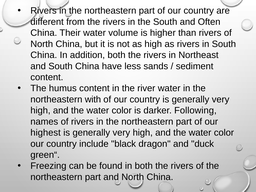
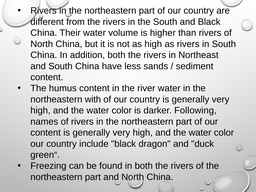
and Often: Often -> Black
highest at (46, 133): highest -> content
